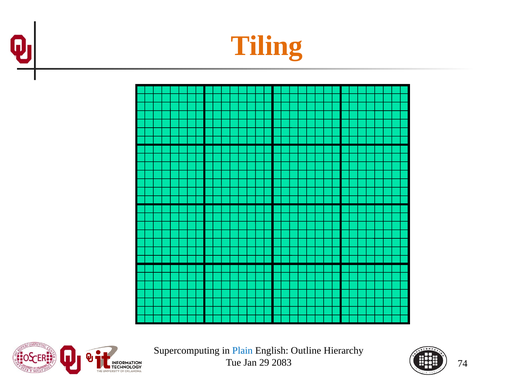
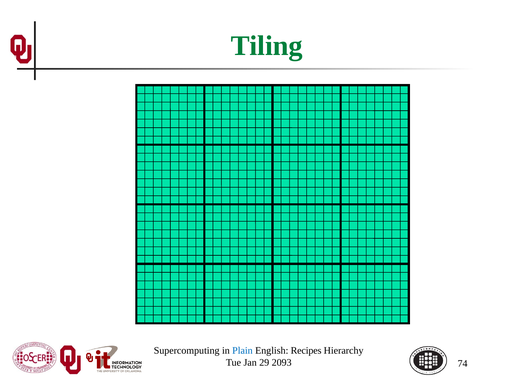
Tiling colour: orange -> green
Outline: Outline -> Recipes
2083: 2083 -> 2093
